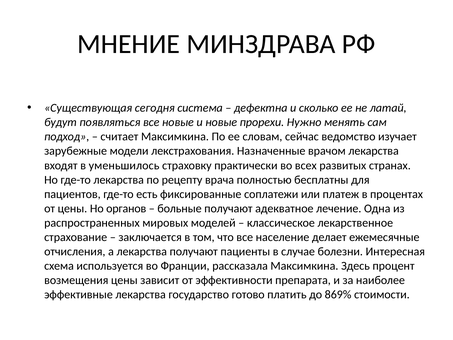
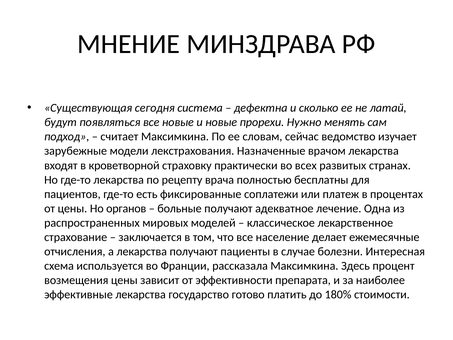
уменьшилось: уменьшилось -> кроветворной
869%: 869% -> 180%
